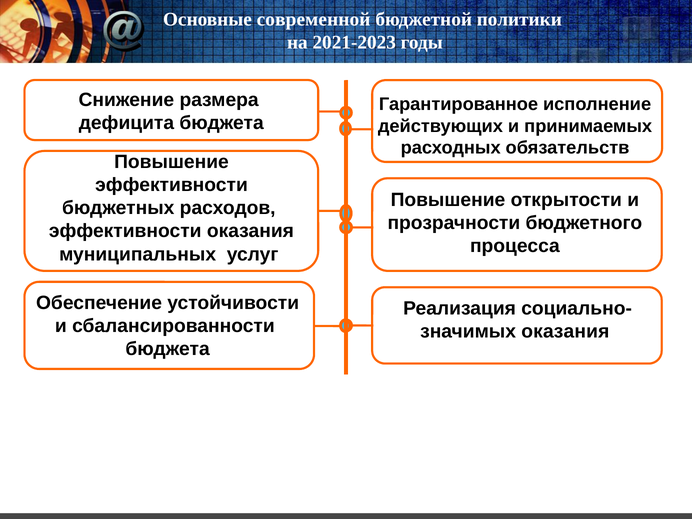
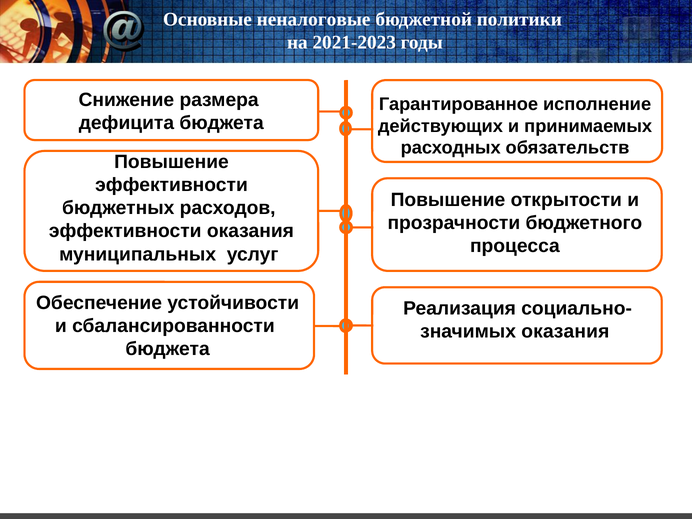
современной: современной -> неналоговые
